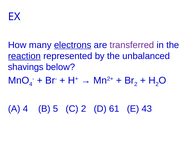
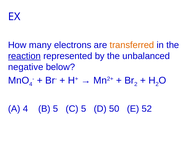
electrons underline: present -> none
transferred colour: purple -> orange
shavings: shavings -> negative
C 2: 2 -> 5
61: 61 -> 50
43: 43 -> 52
